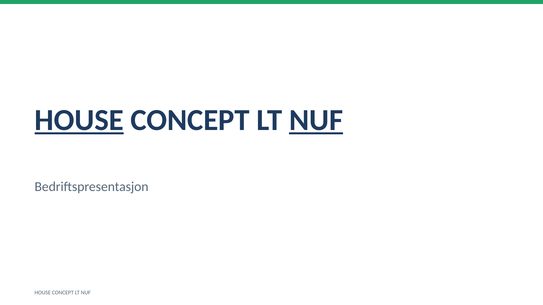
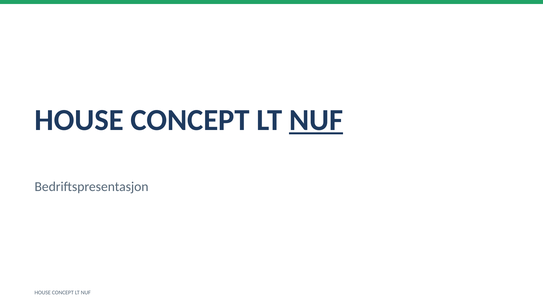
HOUSE at (79, 120) underline: present -> none
